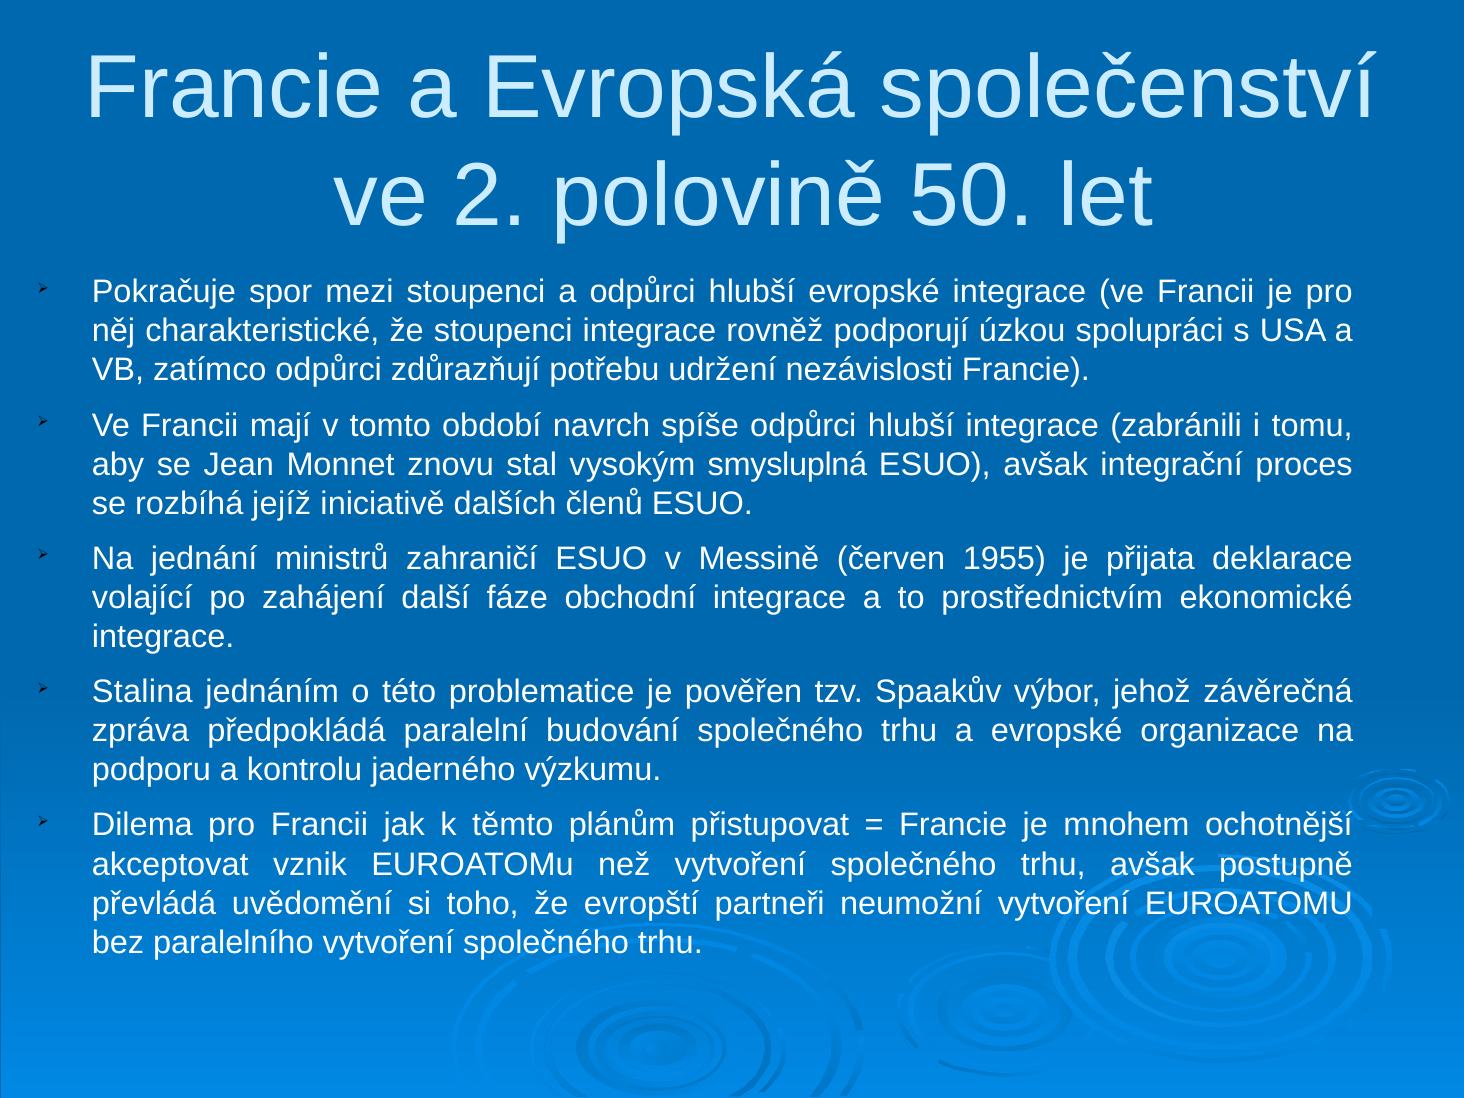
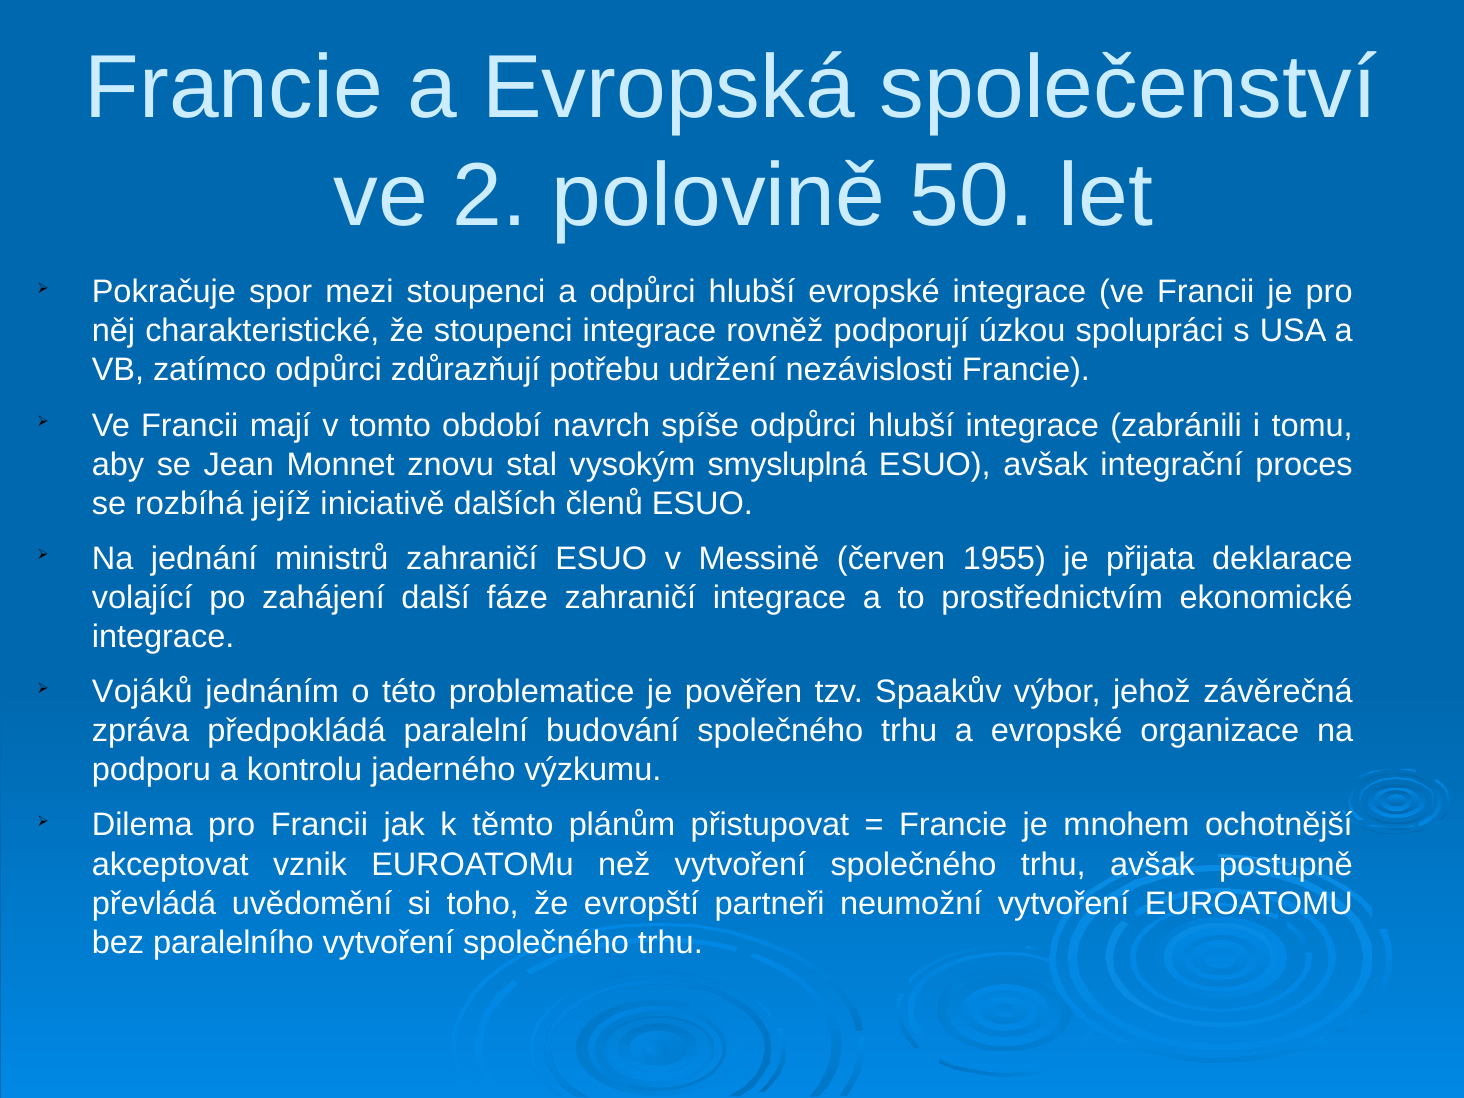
fáze obchodní: obchodní -> zahraničí
Stalina: Stalina -> Vojáků
